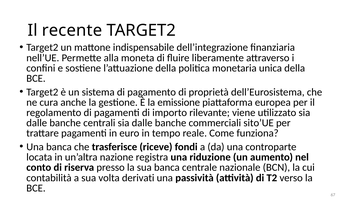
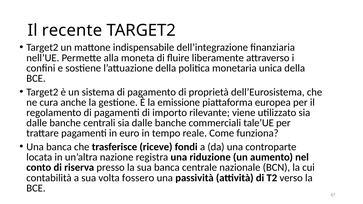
sito’UE: sito’UE -> tale’UE
derivati: derivati -> fossero
